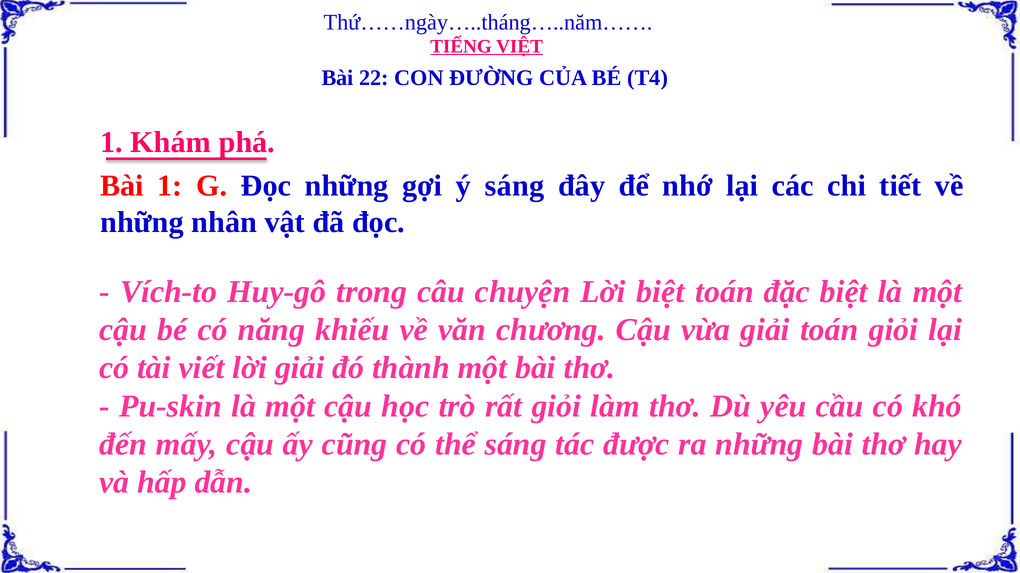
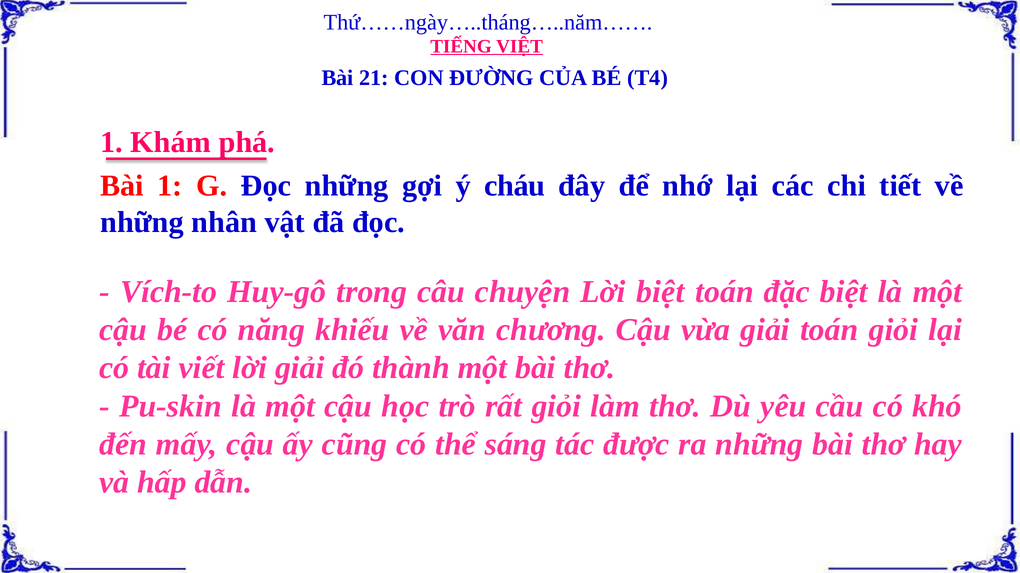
22: 22 -> 21
ý sáng: sáng -> cháu
